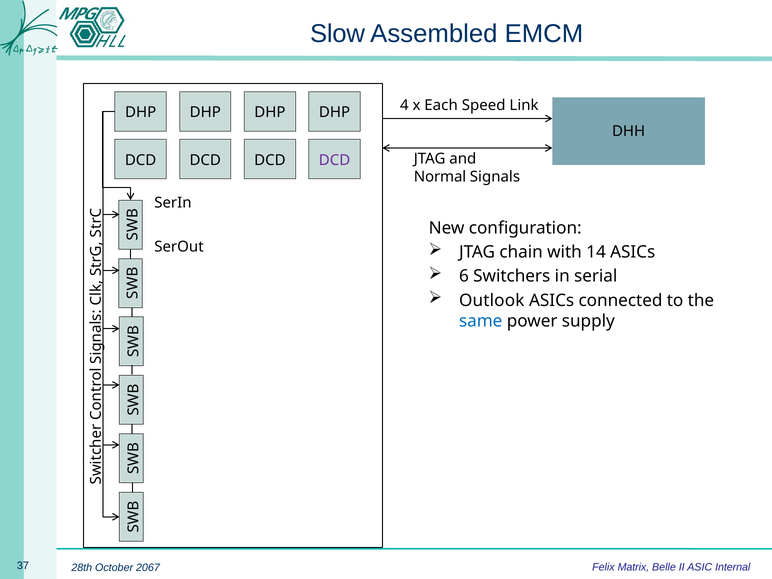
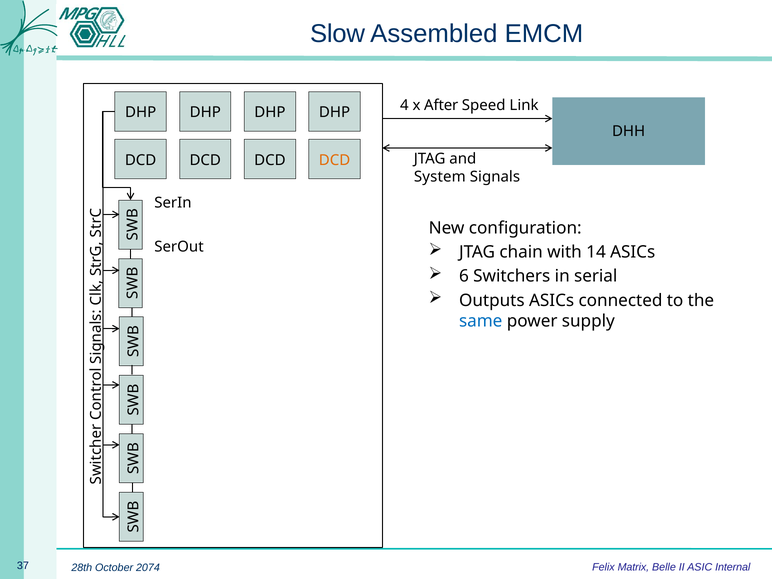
Each: Each -> After
DCD at (335, 160) colour: purple -> orange
Normal: Normal -> System
Outlook: Outlook -> Outputs
2067: 2067 -> 2074
